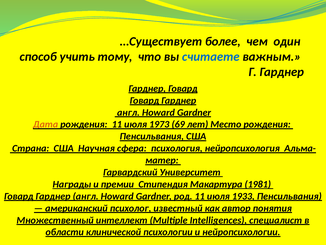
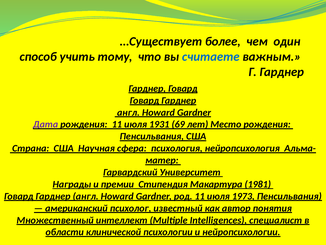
Дата colour: orange -> purple
1973: 1973 -> 1931
1933: 1933 -> 1973
